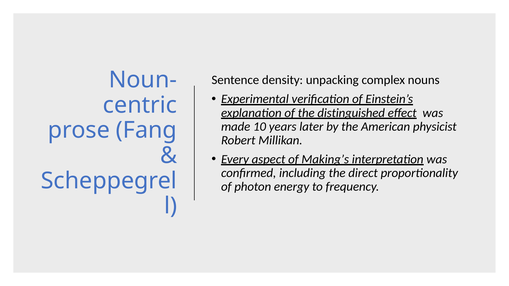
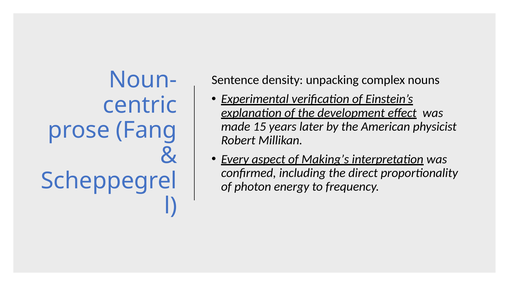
distinguished: distinguished -> development
10: 10 -> 15
